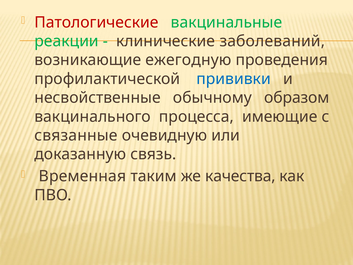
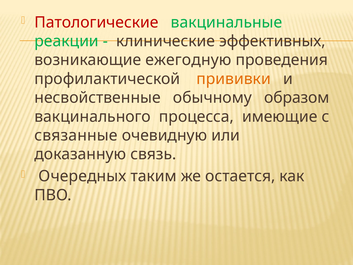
заболеваний: заболеваний -> эффективных
прививки colour: blue -> orange
Временная: Временная -> Очередных
качества: качества -> остается
